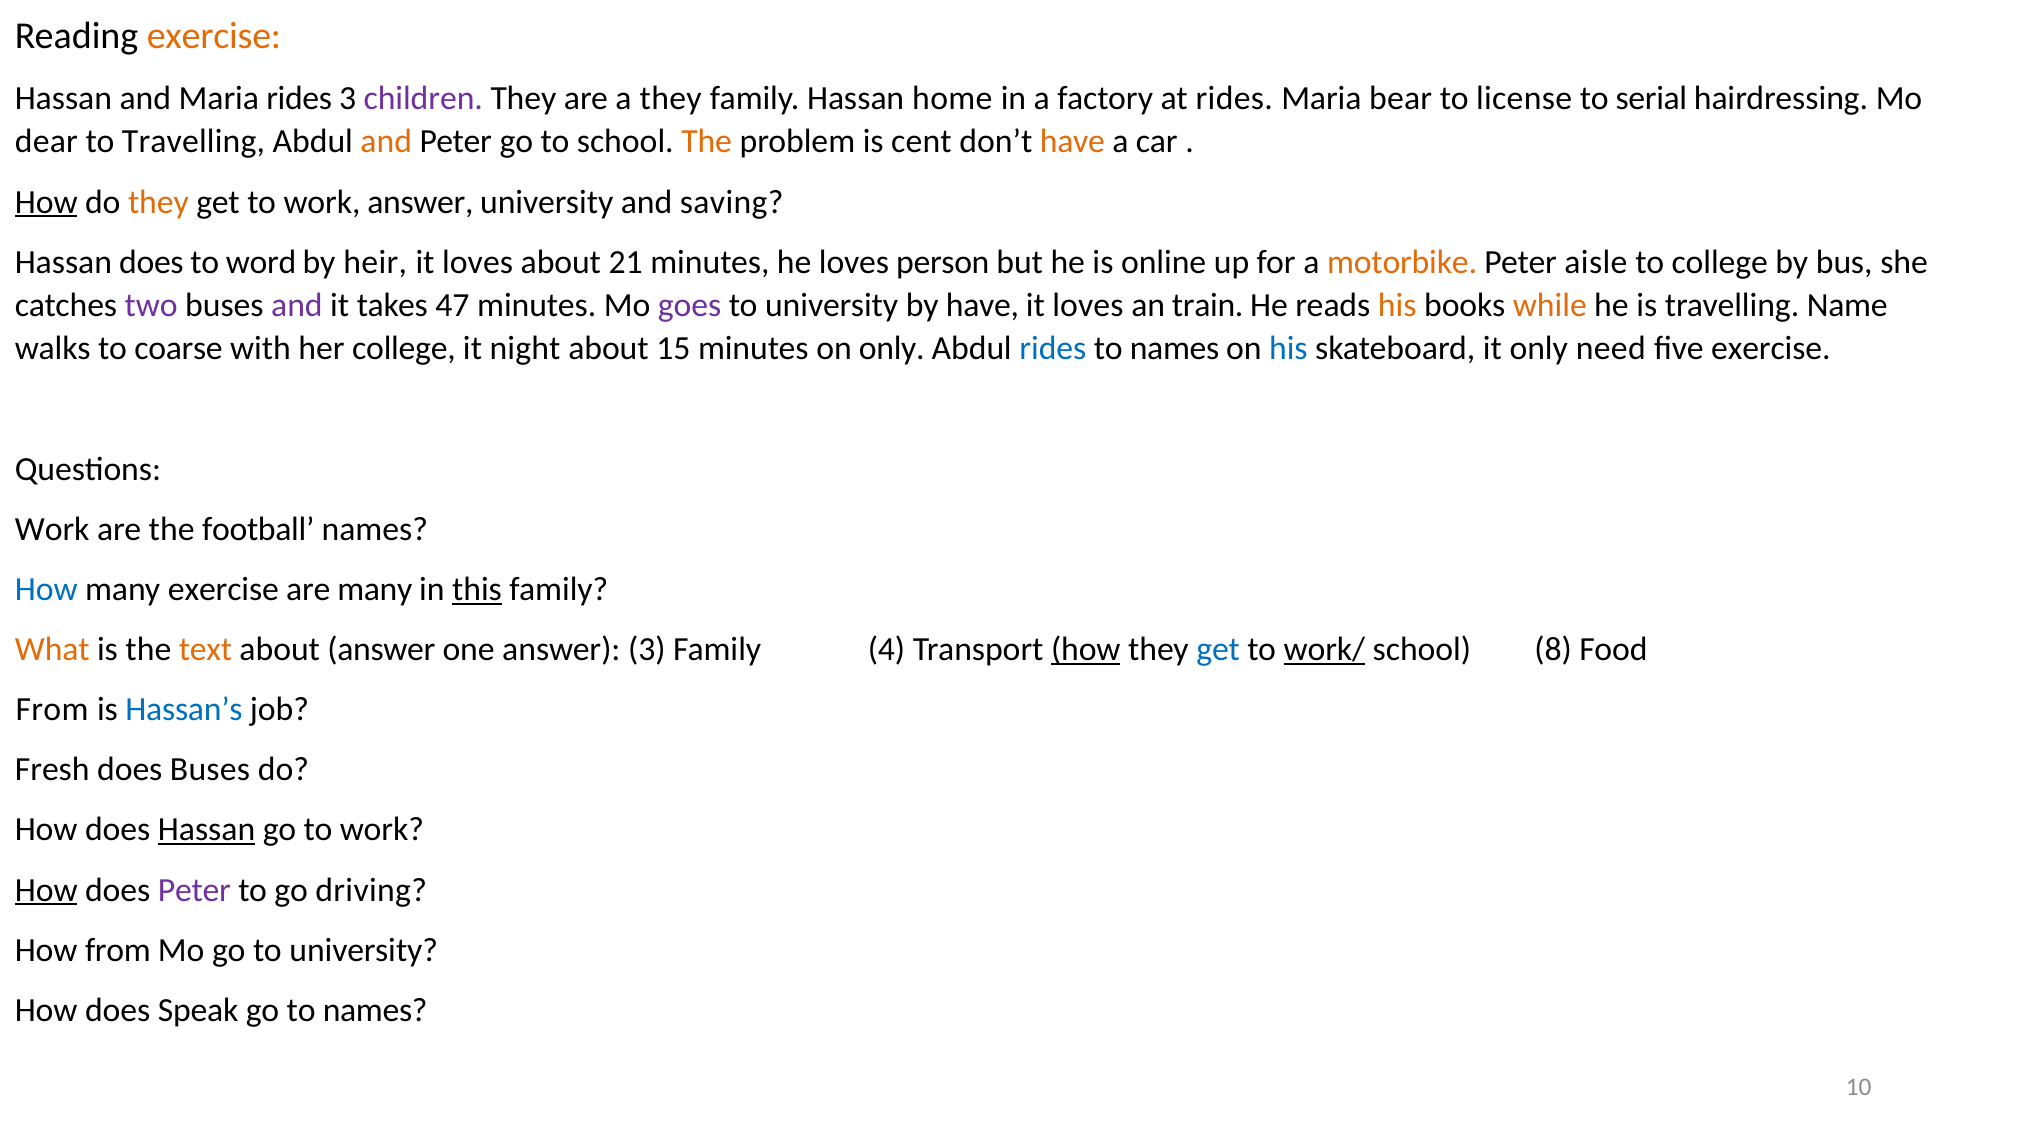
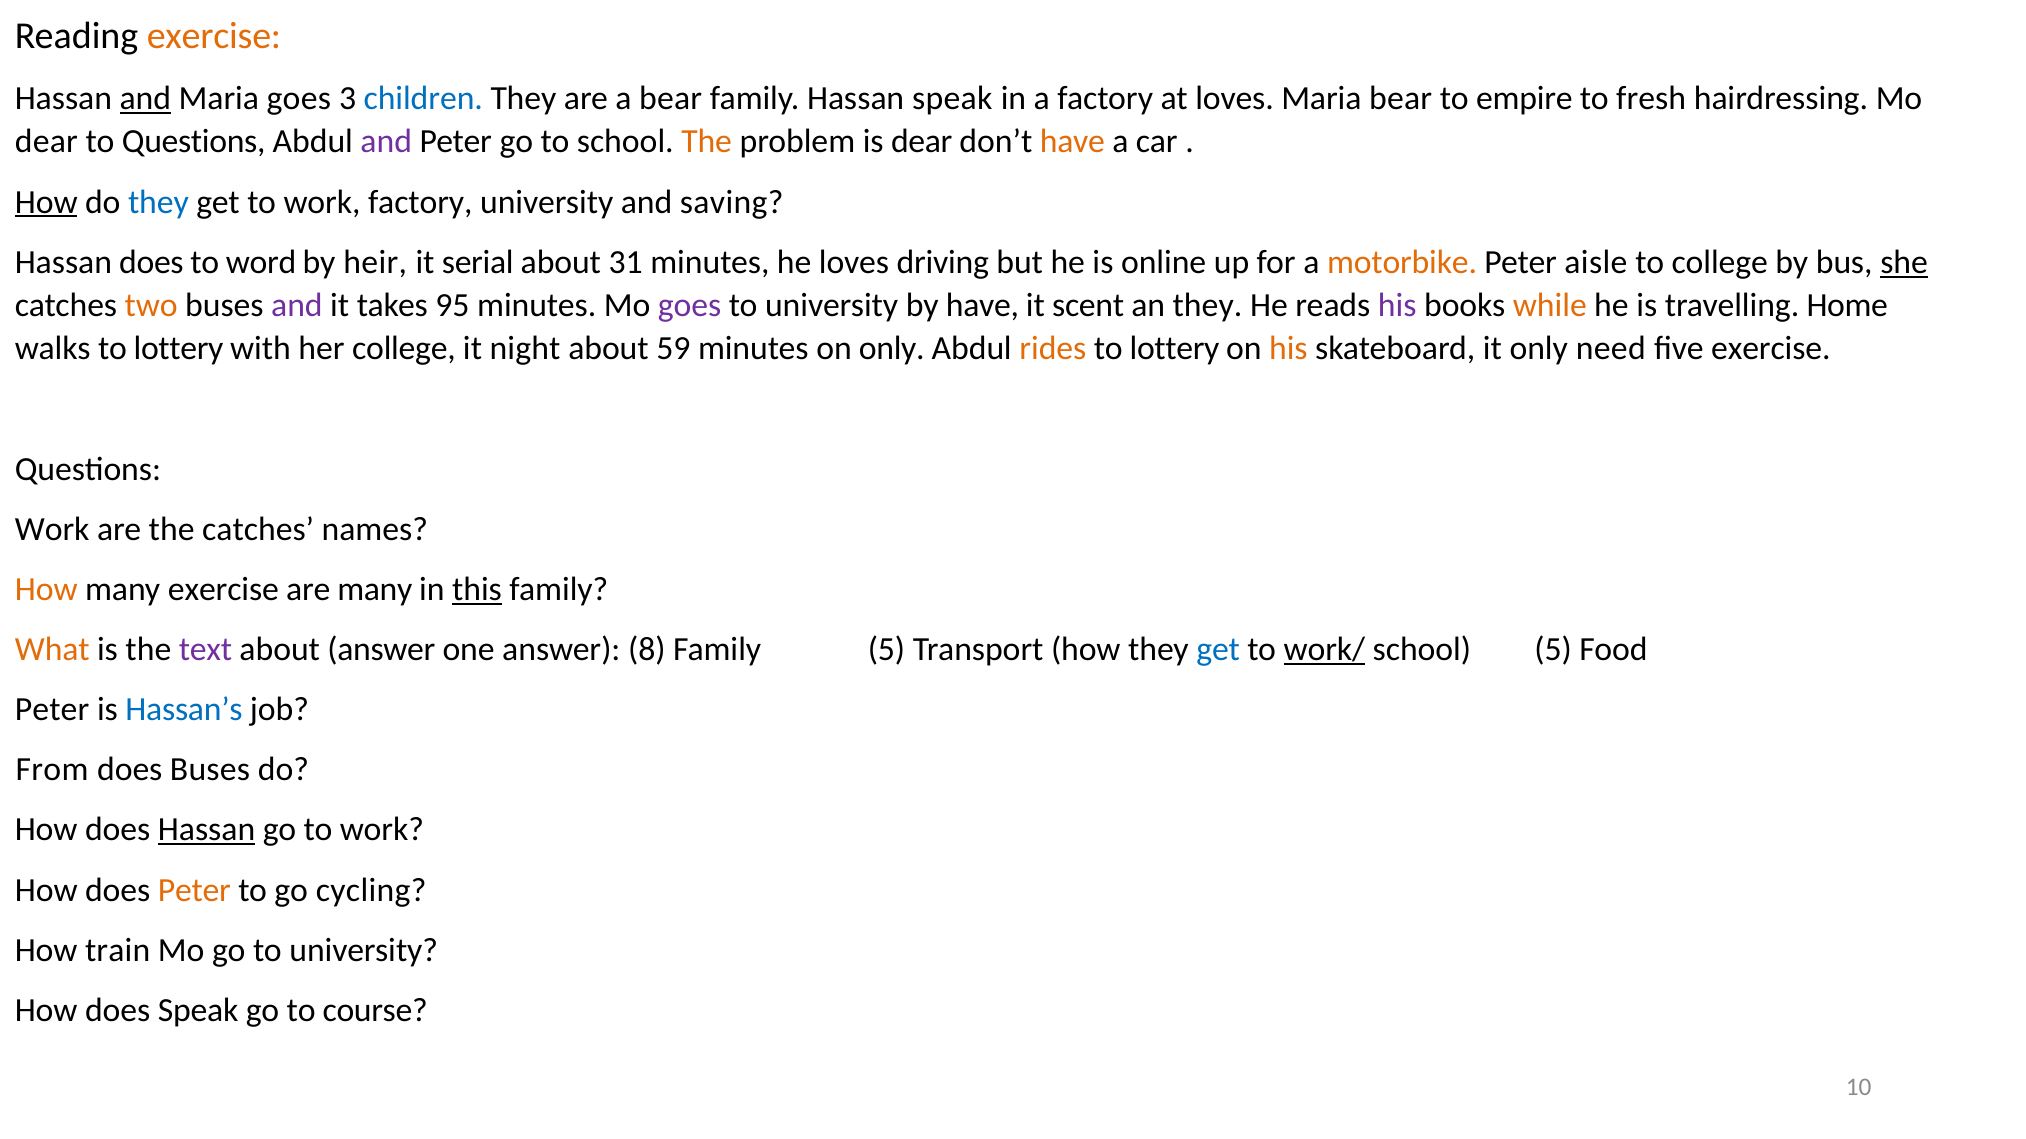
and at (145, 99) underline: none -> present
Maria rides: rides -> goes
children colour: purple -> blue
a they: they -> bear
Hassan home: home -> speak
at rides: rides -> loves
license: license -> empire
serial: serial -> fresh
to Travelling: Travelling -> Questions
and at (386, 142) colour: orange -> purple
is cent: cent -> dear
they at (158, 202) colour: orange -> blue
work answer: answer -> factory
loves at (478, 262): loves -> serial
21: 21 -> 31
person: person -> driving
she underline: none -> present
two colour: purple -> orange
47: 47 -> 95
loves at (1088, 306): loves -> scent
an train: train -> they
his at (1397, 306) colour: orange -> purple
Name: Name -> Home
walks to coarse: coarse -> lottery
15: 15 -> 59
rides at (1053, 349) colour: blue -> orange
names at (1175, 349): names -> lottery
his at (1288, 349) colour: blue -> orange
the football: football -> catches
How at (46, 590) colour: blue -> orange
text colour: orange -> purple
answer 3: 3 -> 8
Family 4: 4 -> 5
how at (1086, 650) underline: present -> none
school 8: 8 -> 5
From at (52, 710): From -> Peter
Fresh: Fresh -> From
How at (46, 890) underline: present -> none
Peter at (194, 890) colour: purple -> orange
driving: driving -> cycling
How from: from -> train
go to names: names -> course
